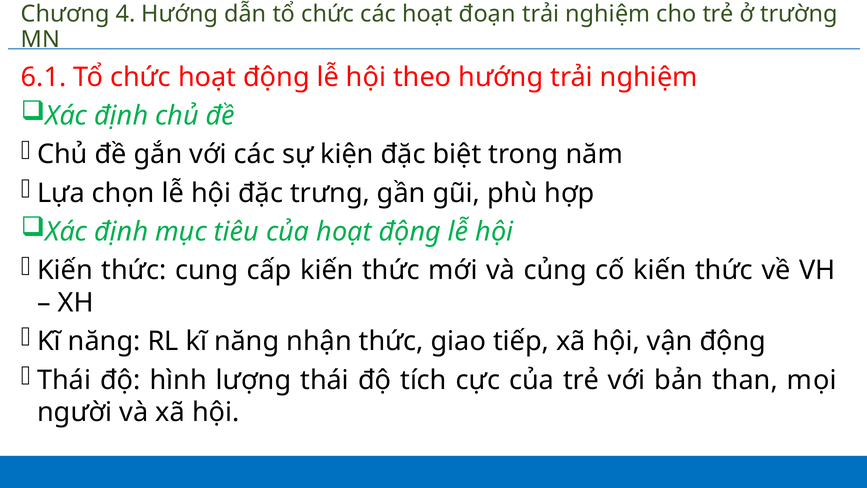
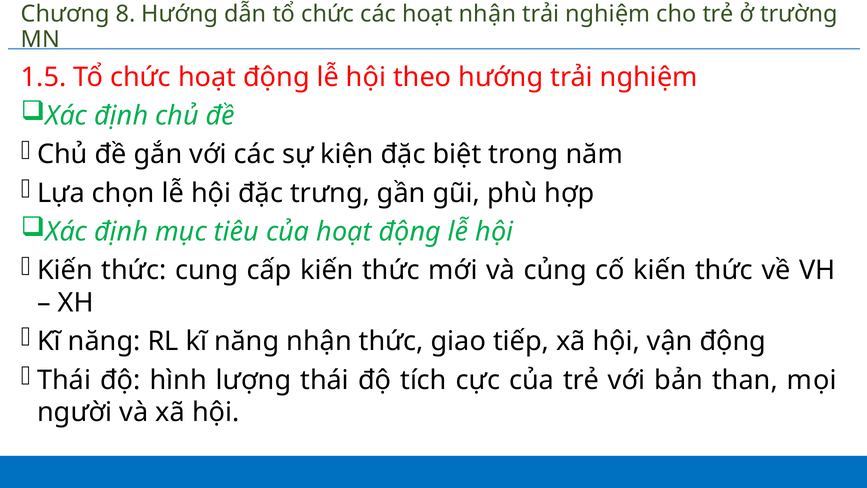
4: 4 -> 8
hoạt đoạn: đoạn -> nhận
6.1: 6.1 -> 1.5
